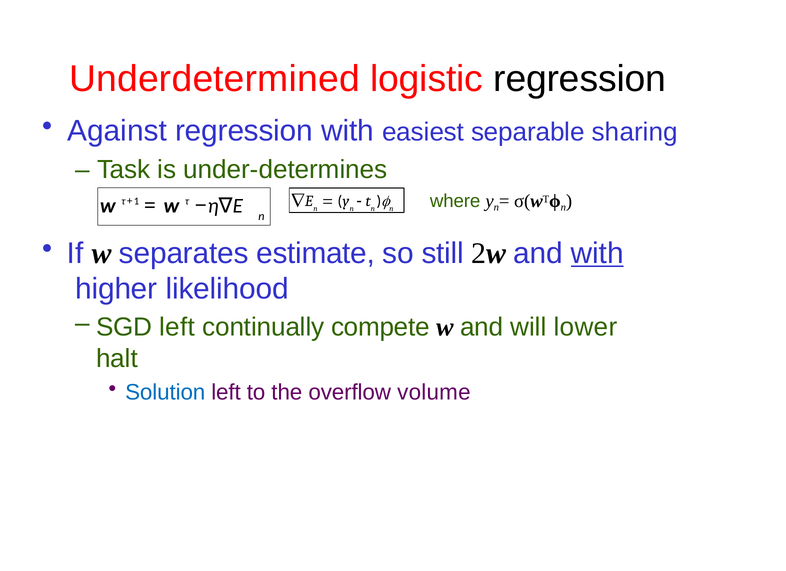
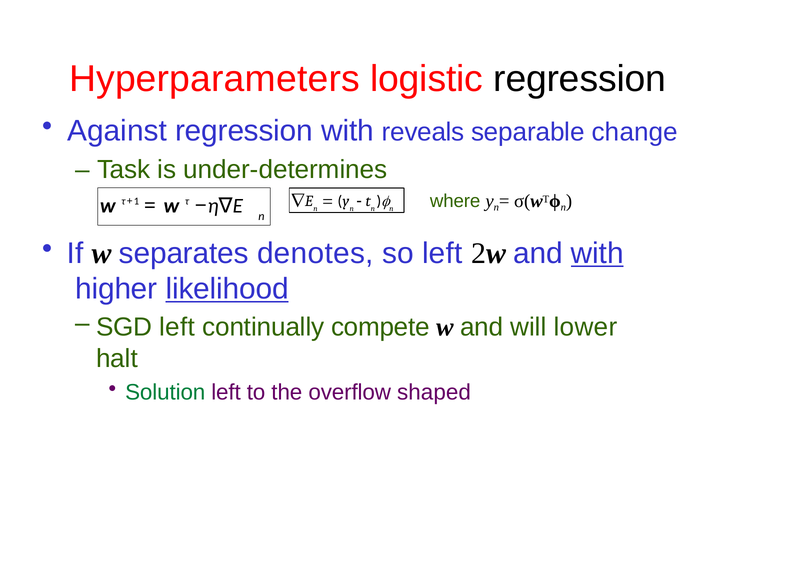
Underdetermined: Underdetermined -> Hyperparameters
easiest: easiest -> reveals
sharing: sharing -> change
estimate: estimate -> denotes
so still: still -> left
likelihood underline: none -> present
Solution colour: blue -> green
volume: volume -> shaped
